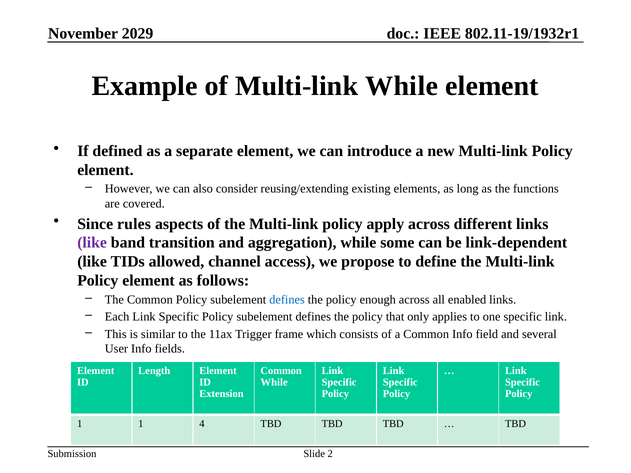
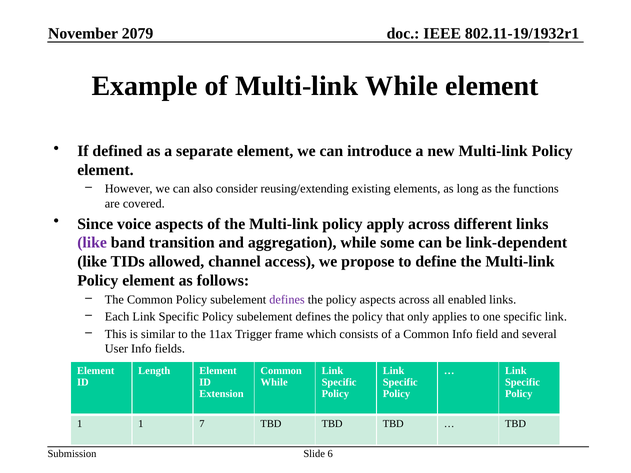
2029: 2029 -> 2079
rules: rules -> voice
defines at (287, 300) colour: blue -> purple
policy enough: enough -> aspects
4: 4 -> 7
2: 2 -> 6
